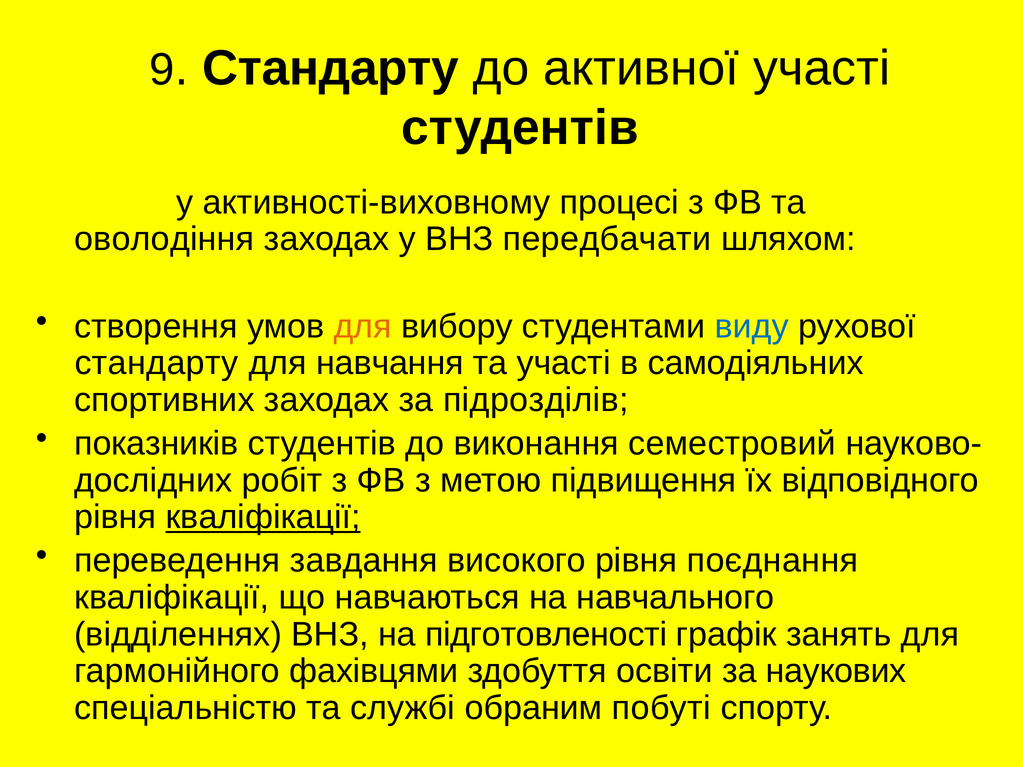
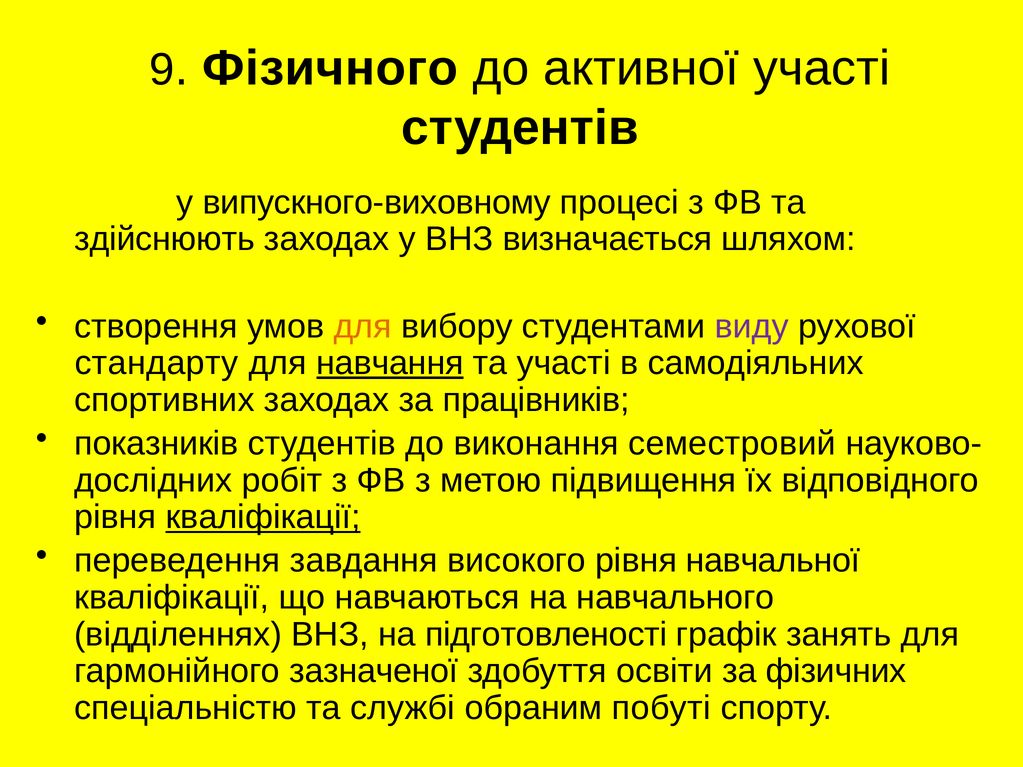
Стандарту at (331, 68): Стандарту -> Фізичного
активності-виховному: активності-виховному -> випускного-виховному
оволодіння: оволодіння -> здійснюють
передбачати: передбачати -> визначається
виду colour: blue -> purple
навчання underline: none -> present
підрозділів: підрозділів -> працівників
поєднання: поєднання -> навчальної
фахівцями: фахівцями -> зазначеної
наукових: наукових -> фізичних
